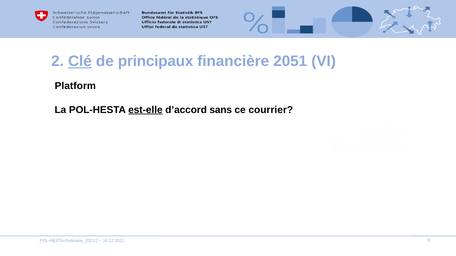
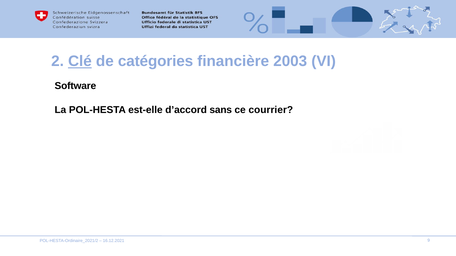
principaux: principaux -> catégories
2051: 2051 -> 2003
Platform: Platform -> Software
est-elle underline: present -> none
